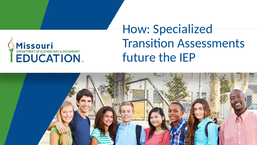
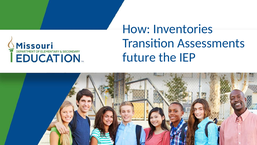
Specialized: Specialized -> Inventories
